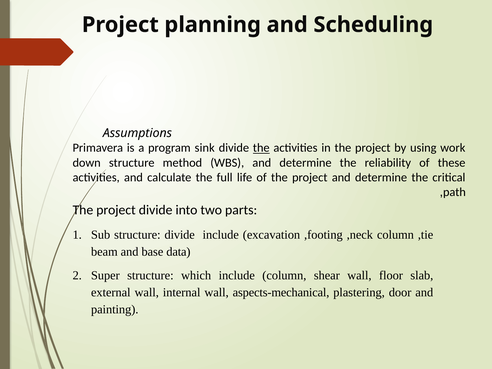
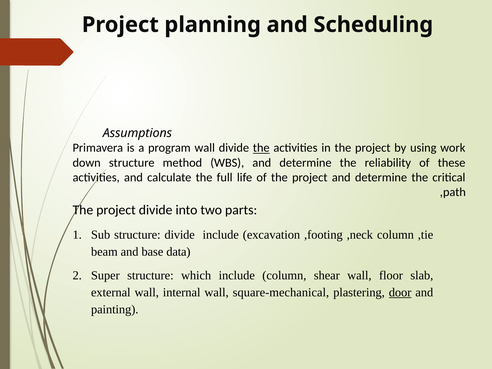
program sink: sink -> wall
aspects-mechanical: aspects-mechanical -> square-mechanical
door underline: none -> present
